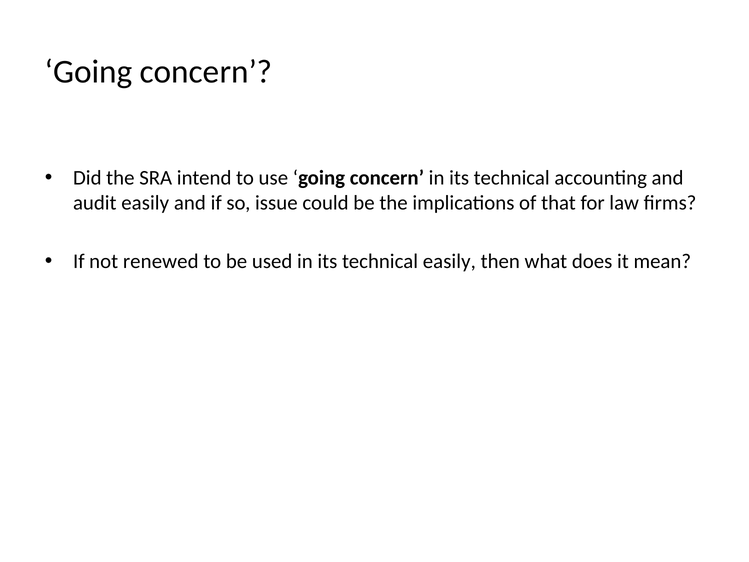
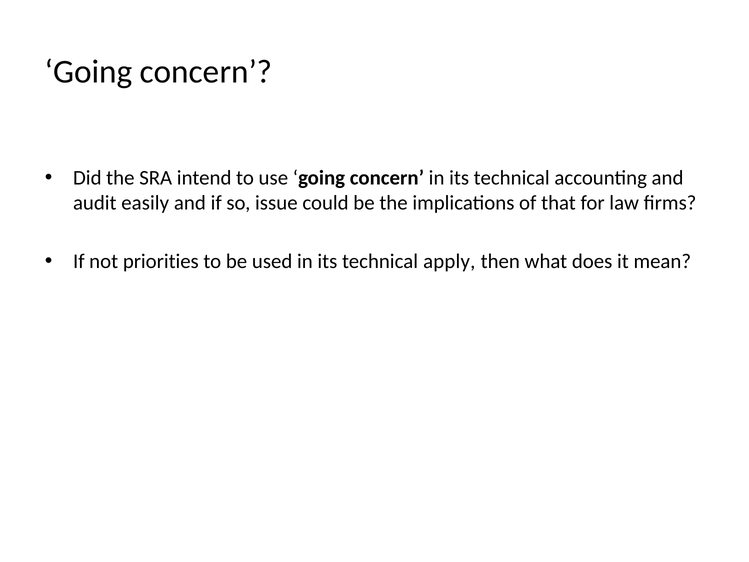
renewed: renewed -> priorities
technical easily: easily -> apply
